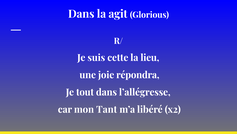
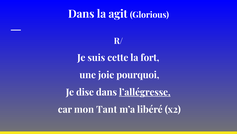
lieu: lieu -> fort
répondra: répondra -> pourquoi
tout: tout -> dise
l’allégresse underline: none -> present
